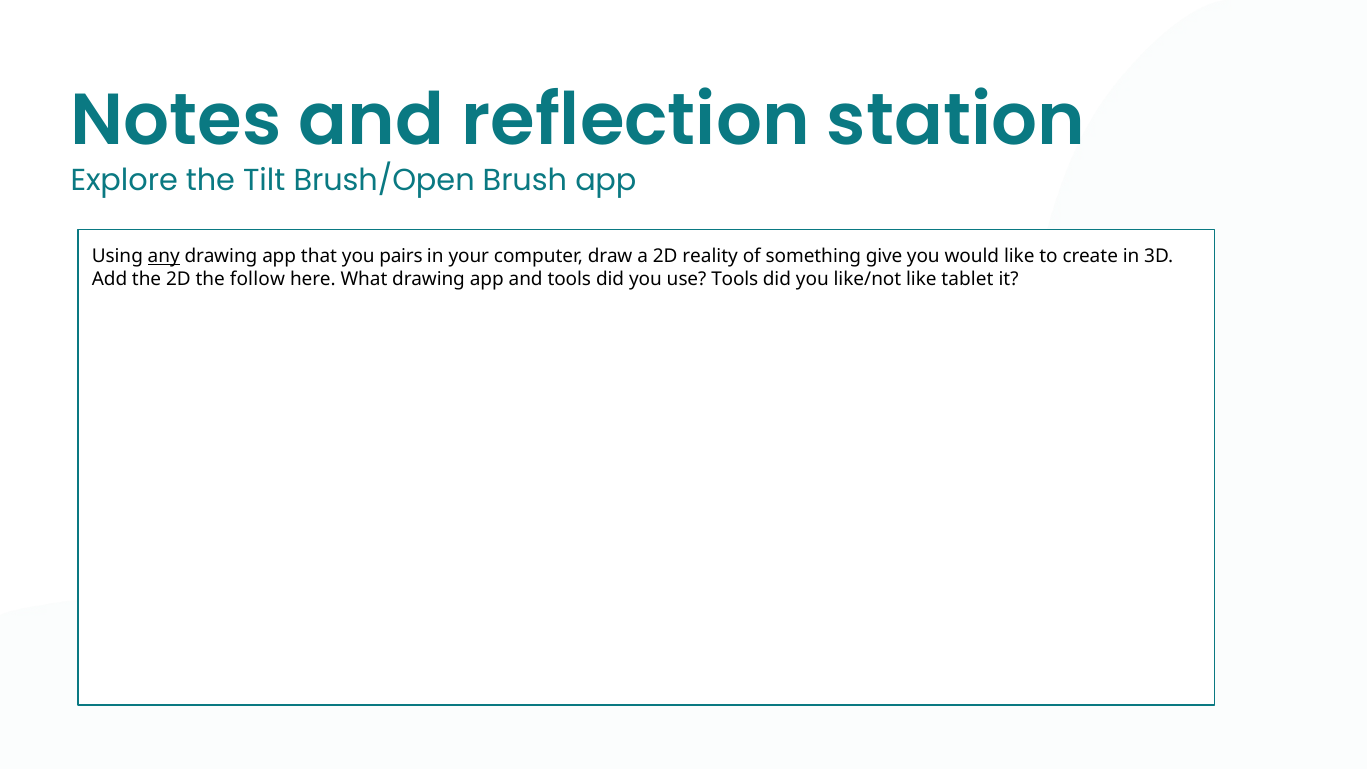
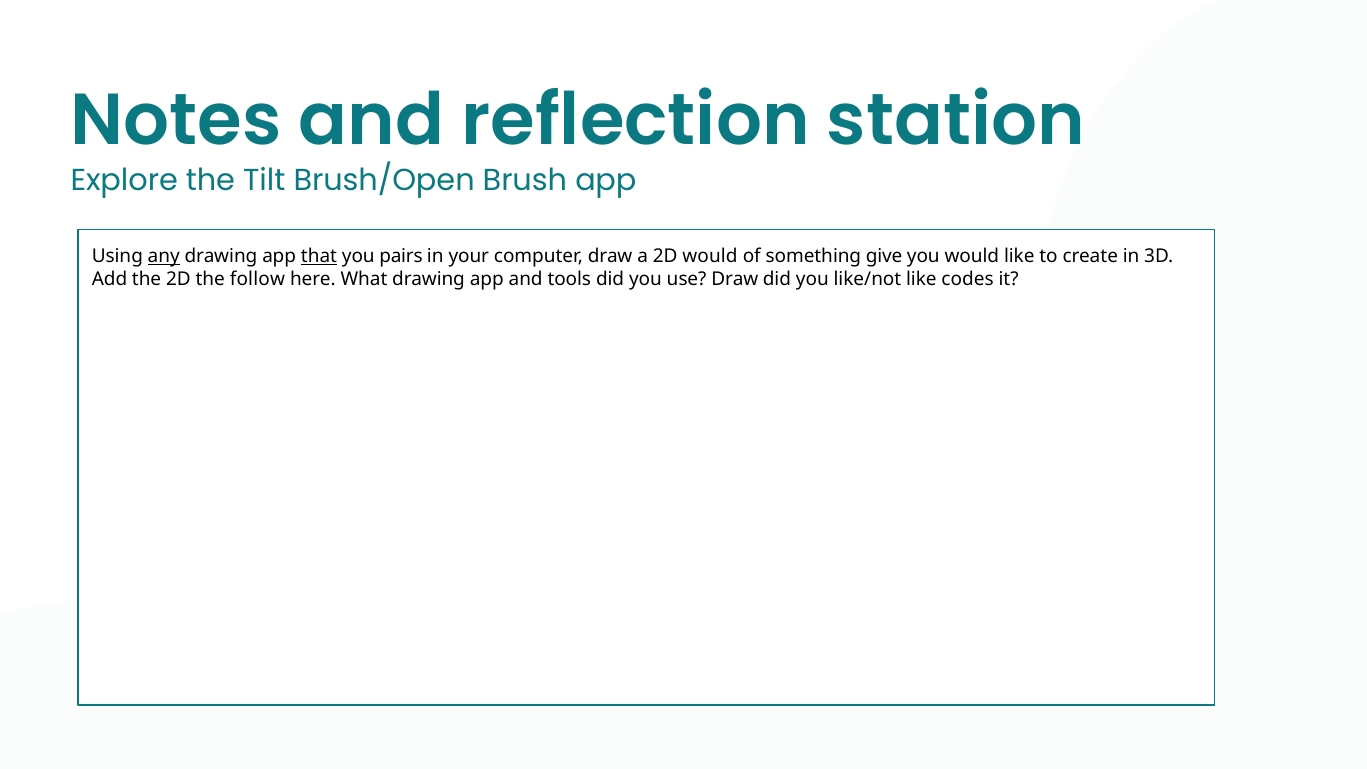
that underline: none -> present
2D reality: reality -> would
use Tools: Tools -> Draw
tablet: tablet -> codes
